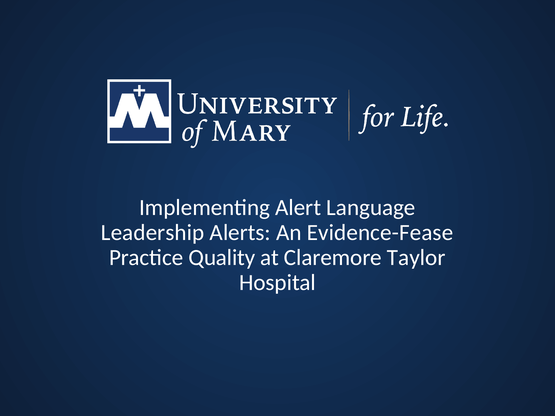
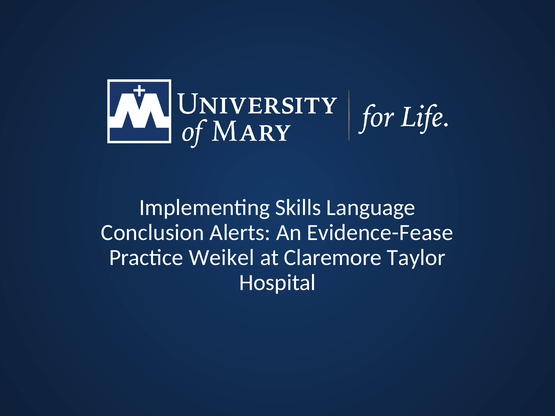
Alert: Alert -> Skills
Leadership: Leadership -> Conclusion
Quality: Quality -> Weikel
